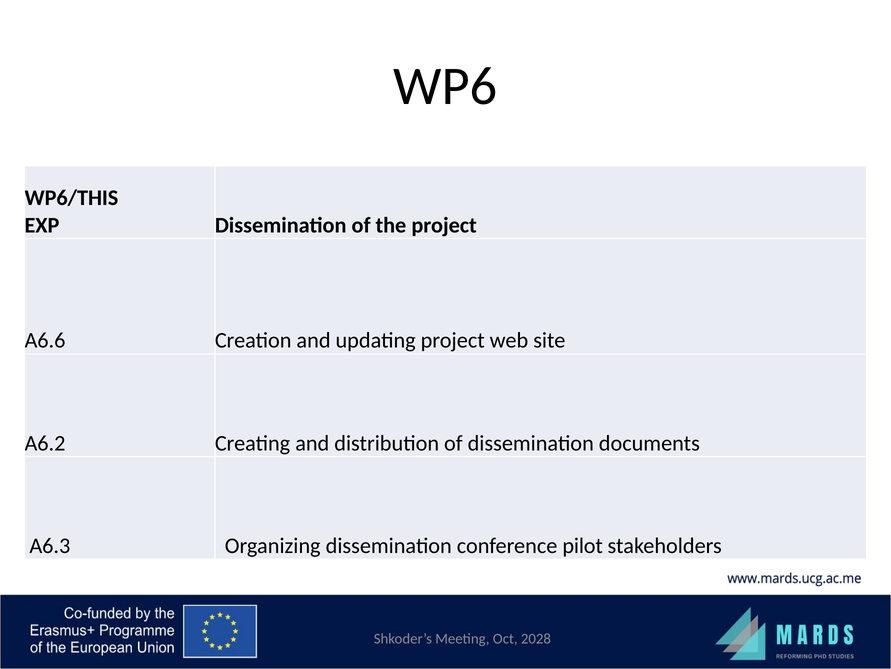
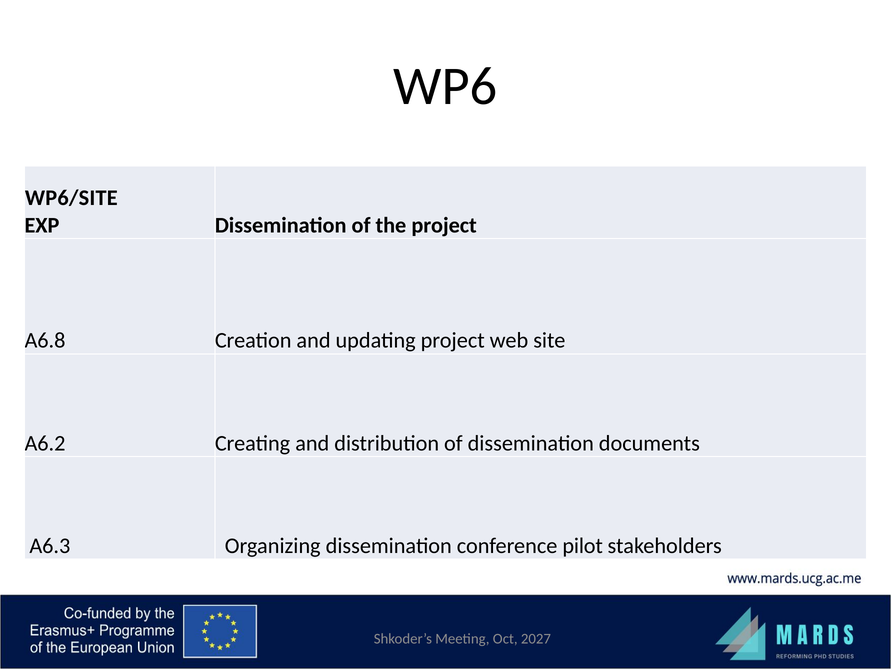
WP6/THIS: WP6/THIS -> WP6/SITE
A6.6: A6.6 -> A6.8
2028: 2028 -> 2027
